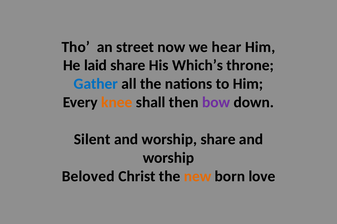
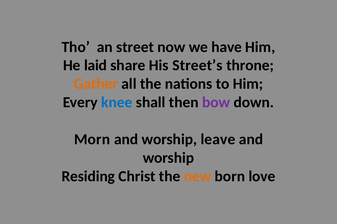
hear: hear -> have
Which’s: Which’s -> Street’s
Gather colour: blue -> orange
knee colour: orange -> blue
Silent: Silent -> Morn
worship share: share -> leave
Beloved: Beloved -> Residing
